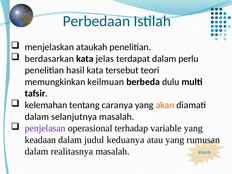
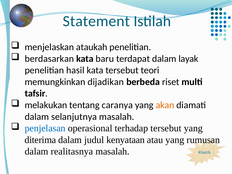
Perbedaan: Perbedaan -> Statement
jelas: jelas -> baru
perlu: perlu -> layak
keilmuan: keilmuan -> dijadikan
dulu: dulu -> riset
kelemahan: kelemahan -> melakukan
penjelasan colour: purple -> blue
terhadap variable: variable -> tersebut
keadaan: keadaan -> diterima
keduanya: keduanya -> kenyataan
